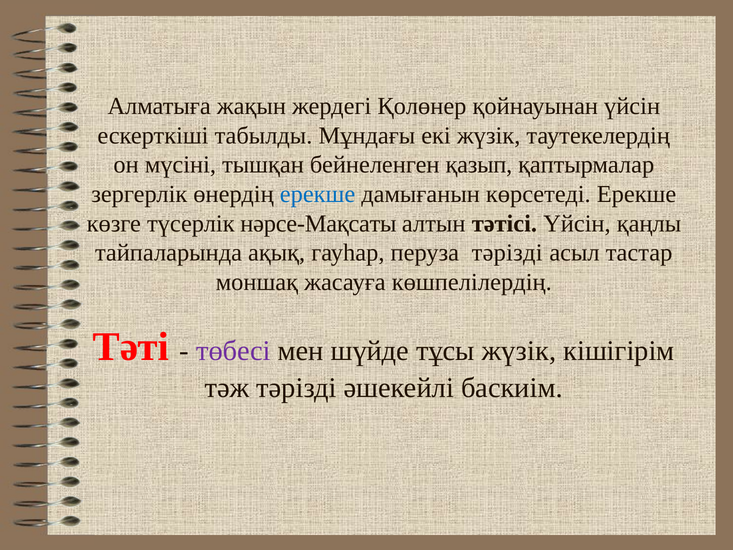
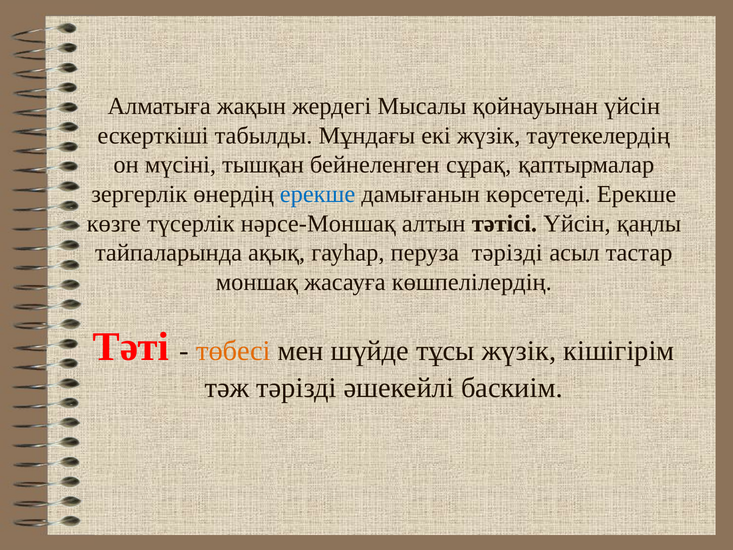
Қолөнер: Қолөнер -> Мысалы
қазып: қазып -> сұрақ
нәрсе-Мақсаты: нәрсе-Мақсаты -> нәрсе-Моншақ
төбесі colour: purple -> orange
